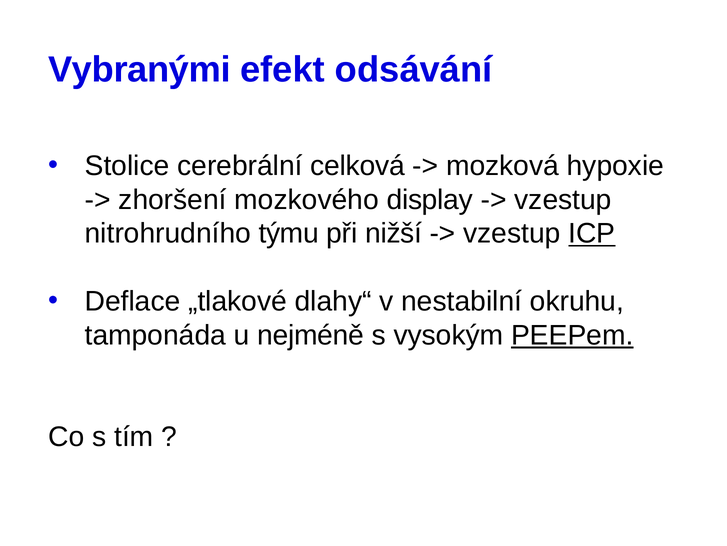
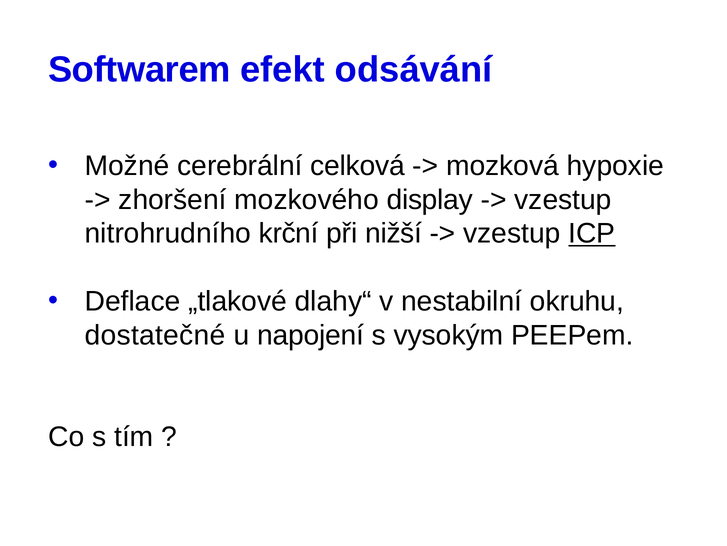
Vybranými: Vybranými -> Softwarem
Stolice: Stolice -> Možné
týmu: týmu -> krční
tamponáda: tamponáda -> dostatečné
nejméně: nejméně -> napojení
PEEPem underline: present -> none
